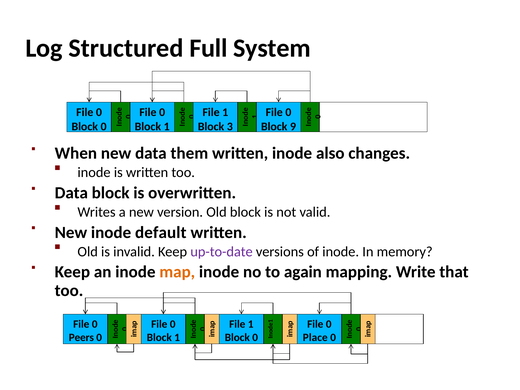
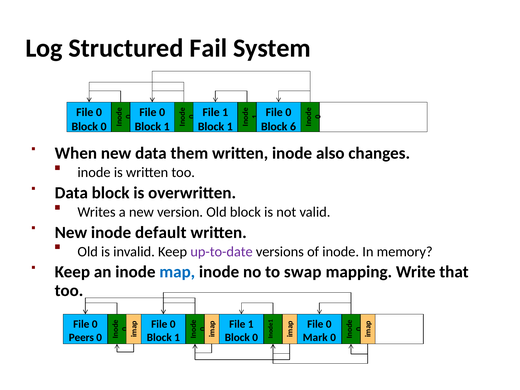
Full: Full -> Fail
3 at (230, 127): 3 -> 1
9: 9 -> 6
map colour: orange -> blue
again: again -> swap
Place: Place -> Mark
